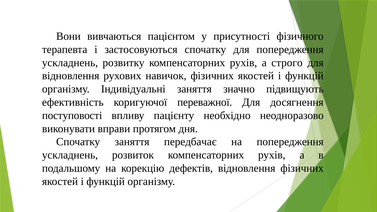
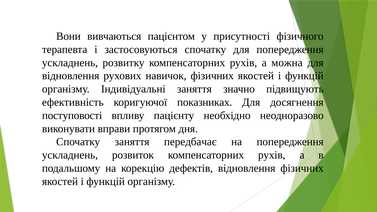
строго: строго -> можна
переважної: переважної -> показниках
